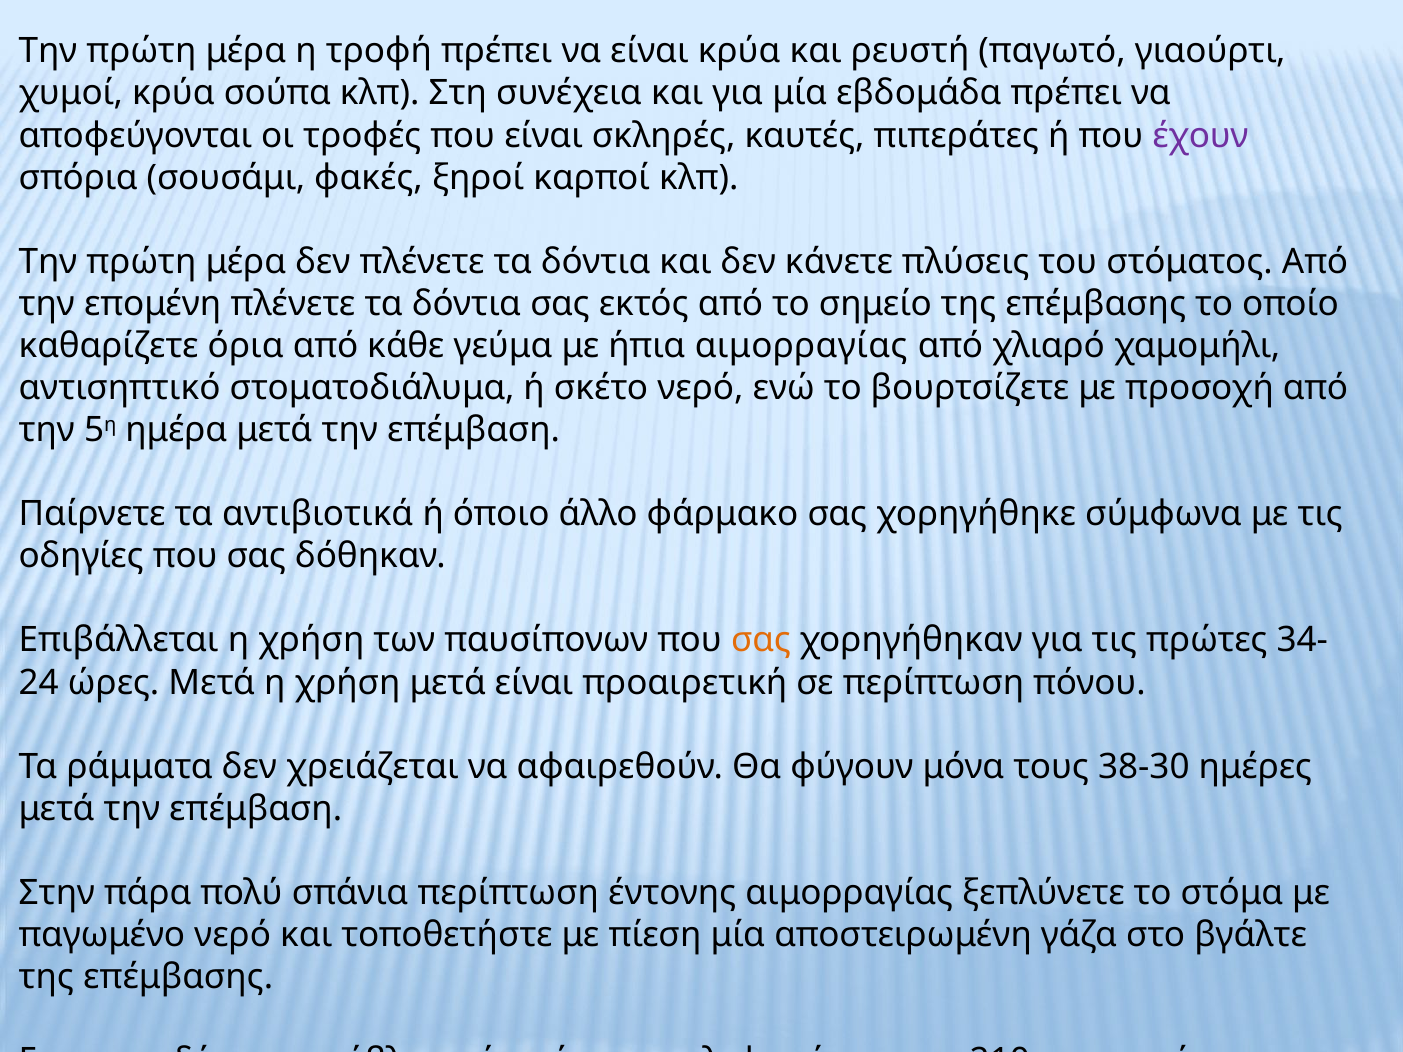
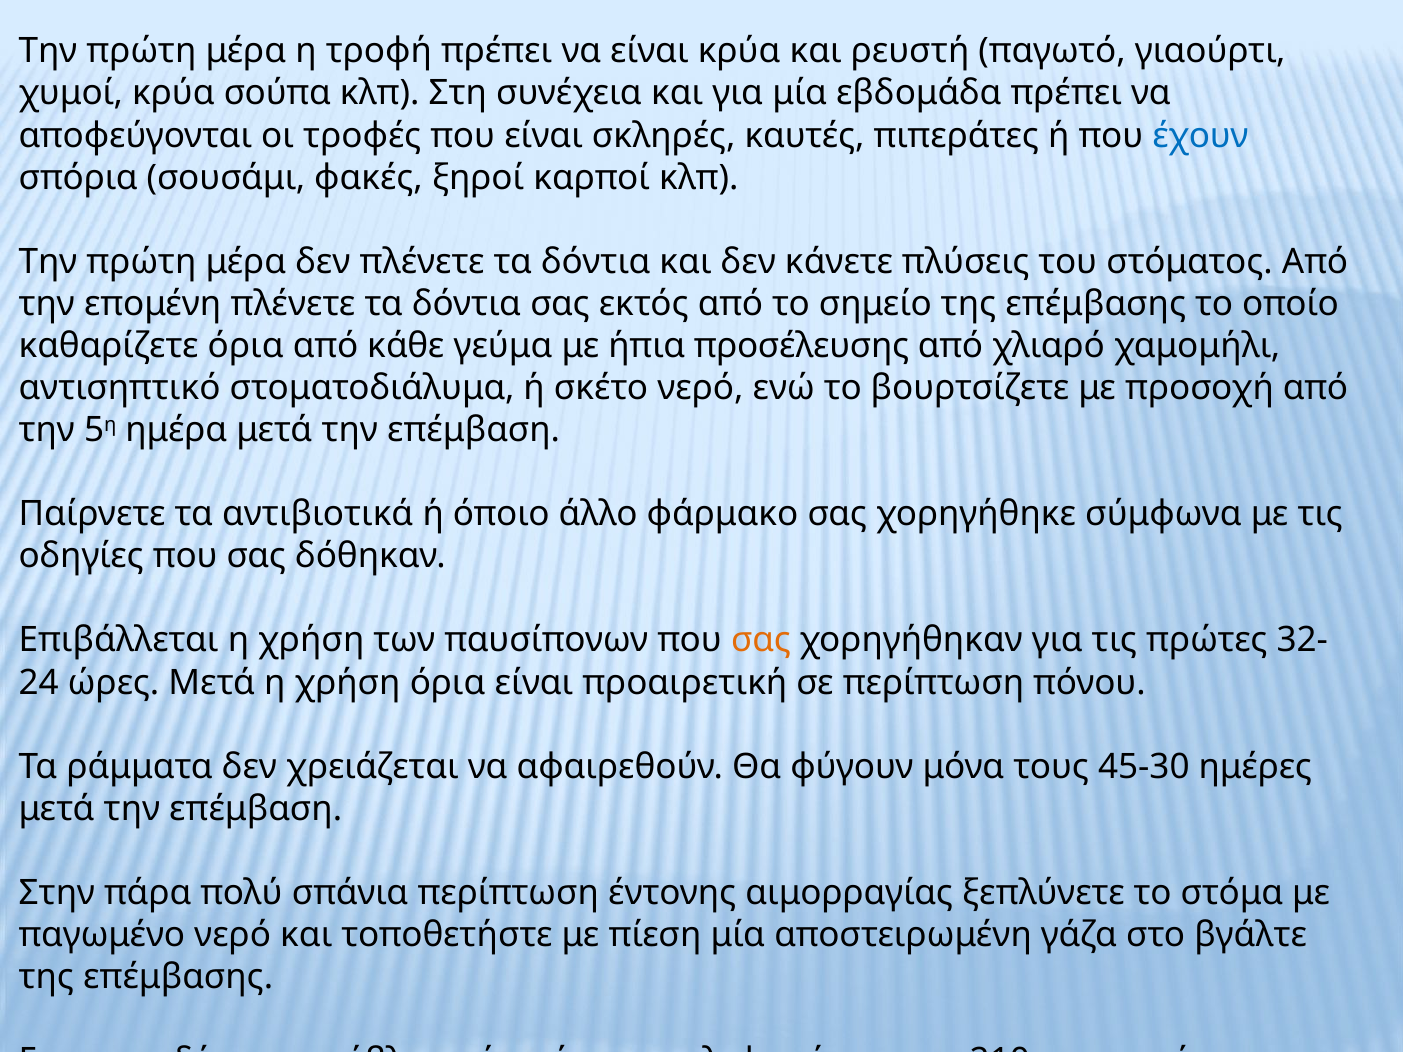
έχουν colour: purple -> blue
ήπια αιμορραγίας: αιμορραγίας -> προσέλευσης
34-: 34- -> 32-
χρήση μετά: μετά -> όρια
38-30: 38-30 -> 45-30
